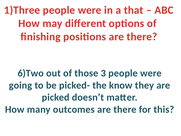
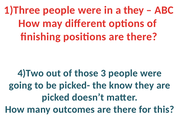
a that: that -> they
6)Two: 6)Two -> 4)Two
